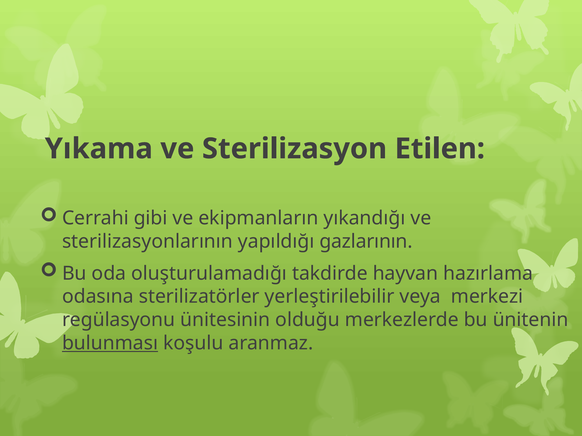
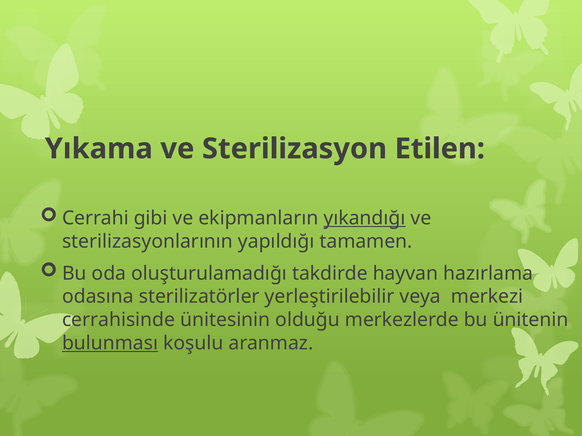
yıkandığı underline: none -> present
gazlarının: gazlarının -> tamamen
regülasyonu: regülasyonu -> cerrahisinde
